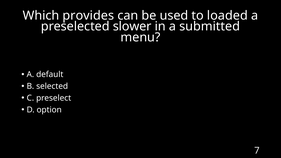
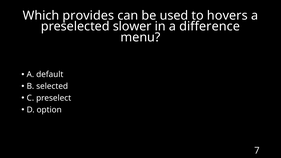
loaded: loaded -> hovers
submitted: submitted -> difference
